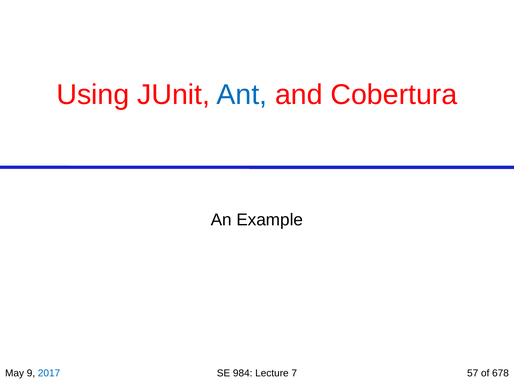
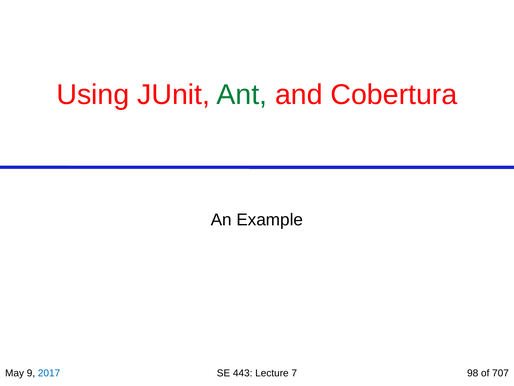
Ant colour: blue -> green
984: 984 -> 443
57: 57 -> 98
678: 678 -> 707
